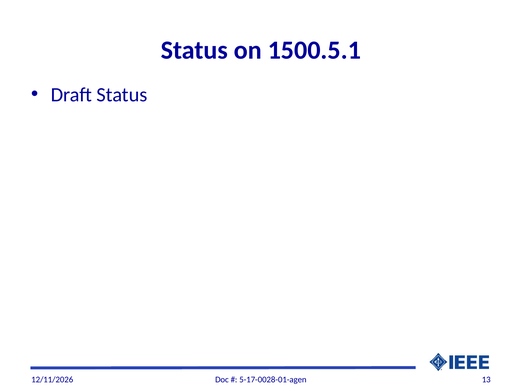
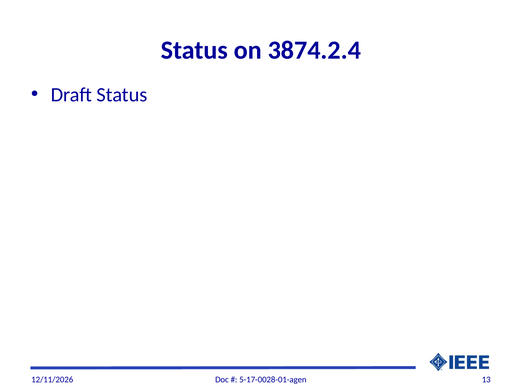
1500.5.1: 1500.5.1 -> 3874.2.4
